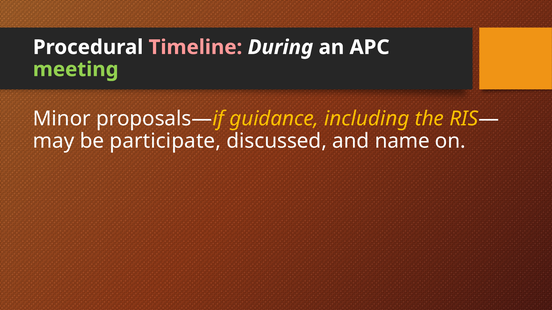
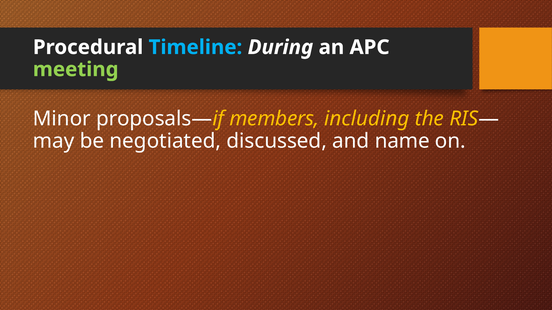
Timeline colour: pink -> light blue
guidance: guidance -> members
participate: participate -> negotiated
